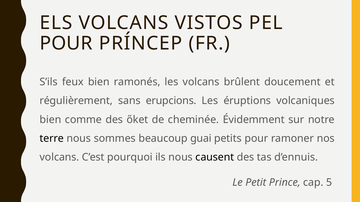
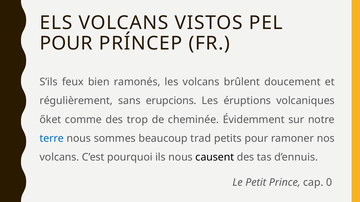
bien at (50, 120): bien -> őket
őket: őket -> trop
terre colour: black -> blue
guai: guai -> trad
5: 5 -> 0
